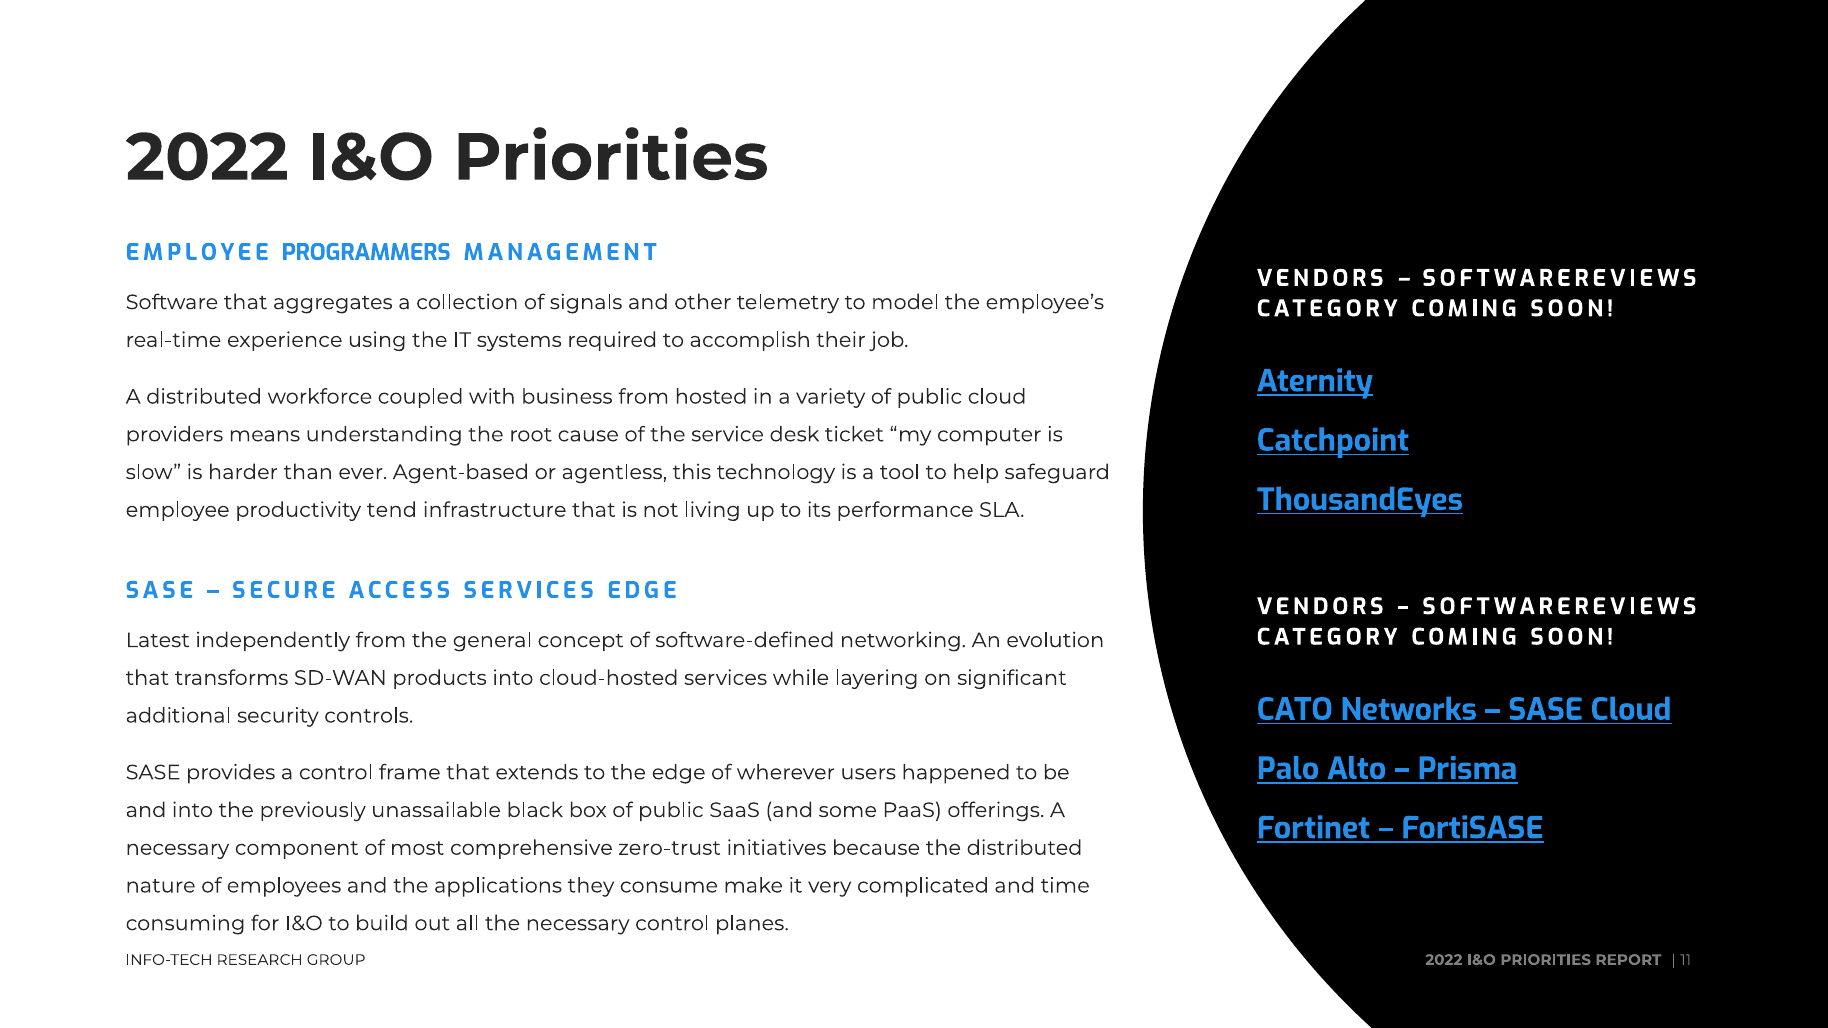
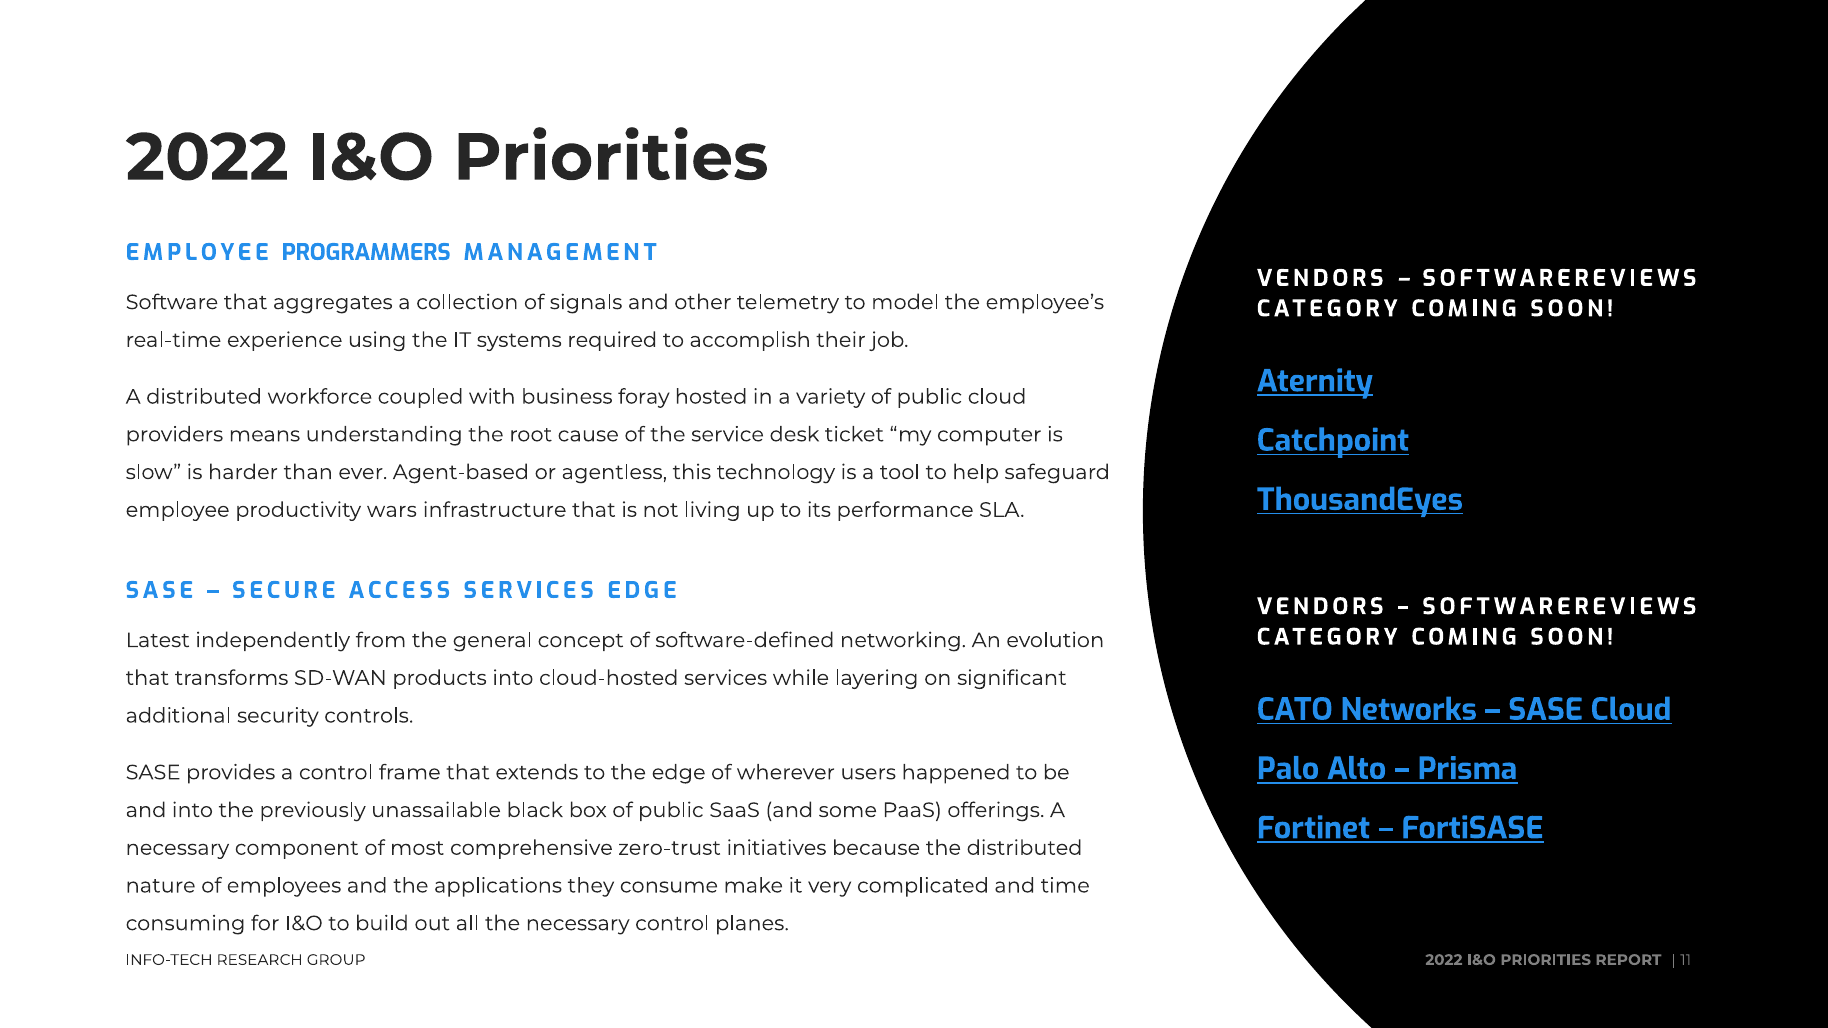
business from: from -> foray
tend: tend -> wars
